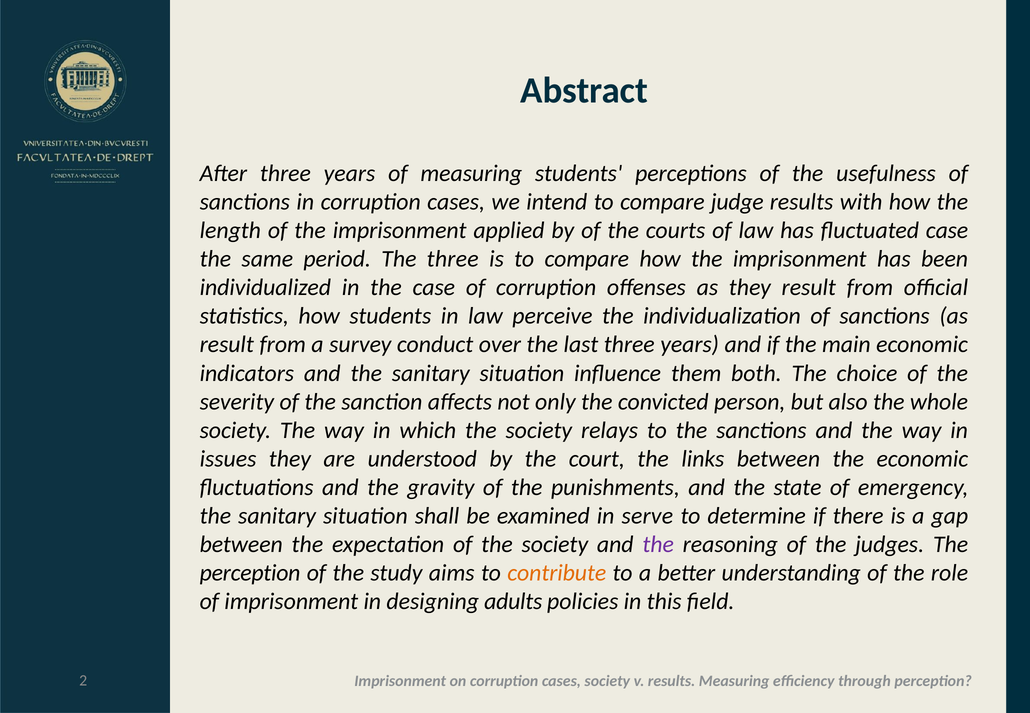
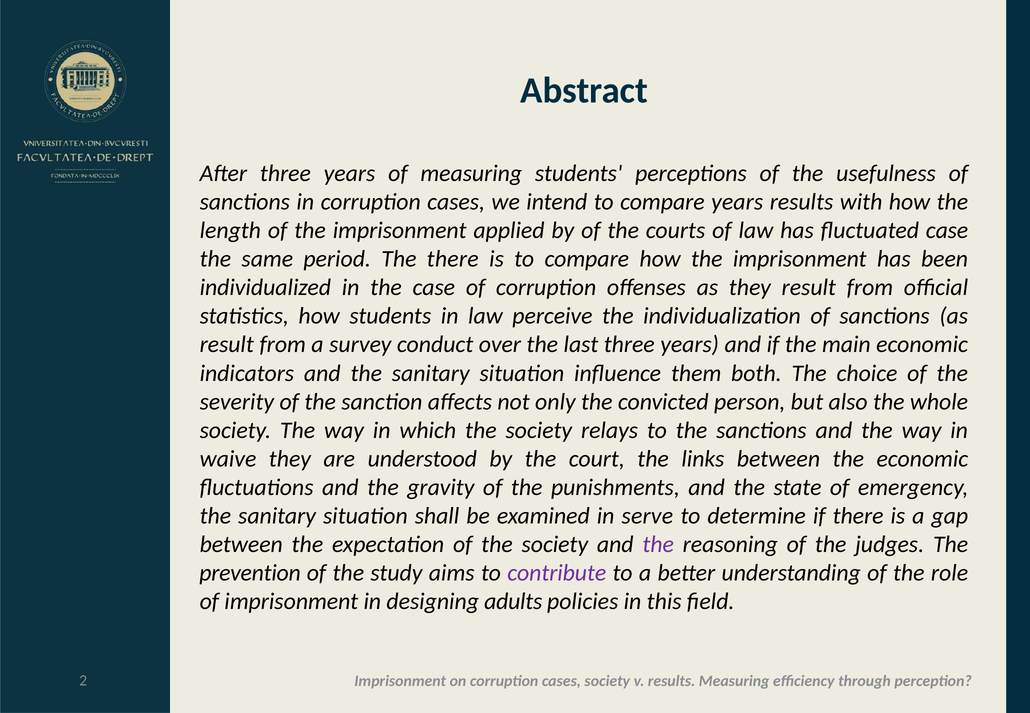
compare judge: judge -> years
The three: three -> there
issues: issues -> waive
perception at (250, 573): perception -> prevention
contribute colour: orange -> purple
